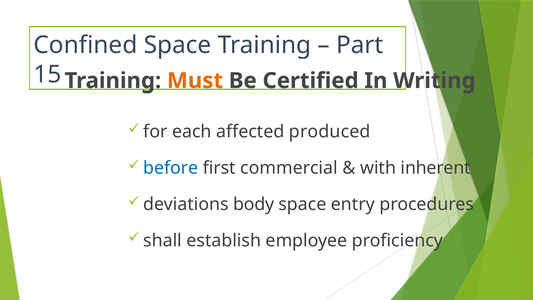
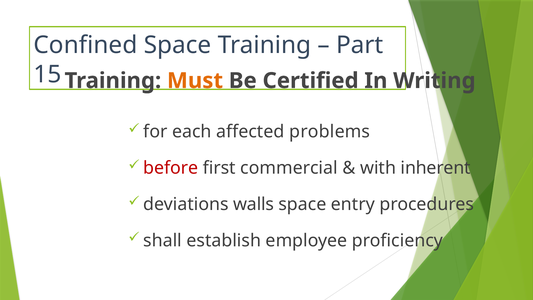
produced: produced -> problems
before colour: blue -> red
body: body -> walls
